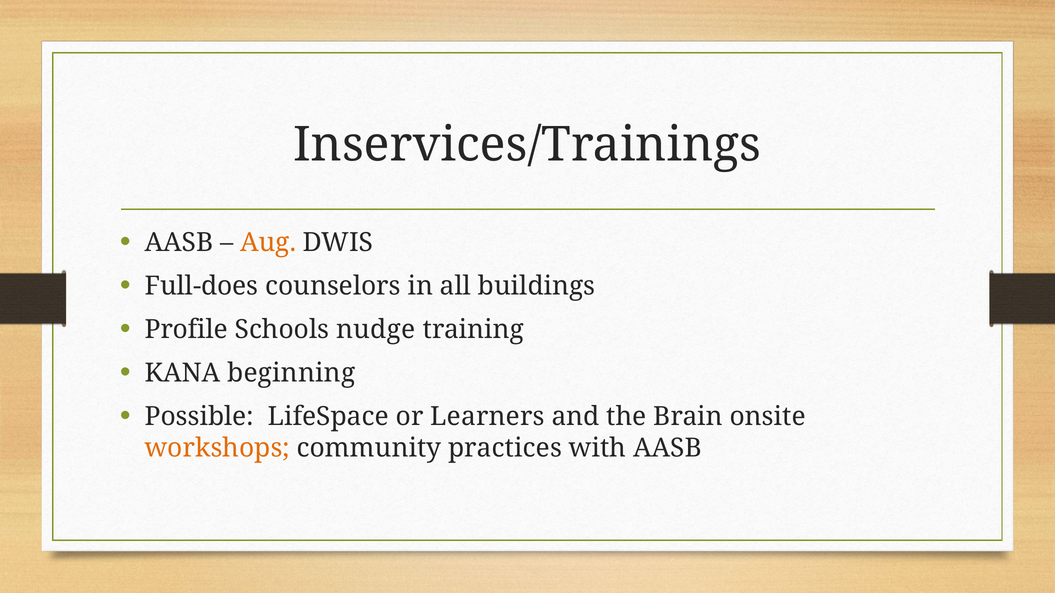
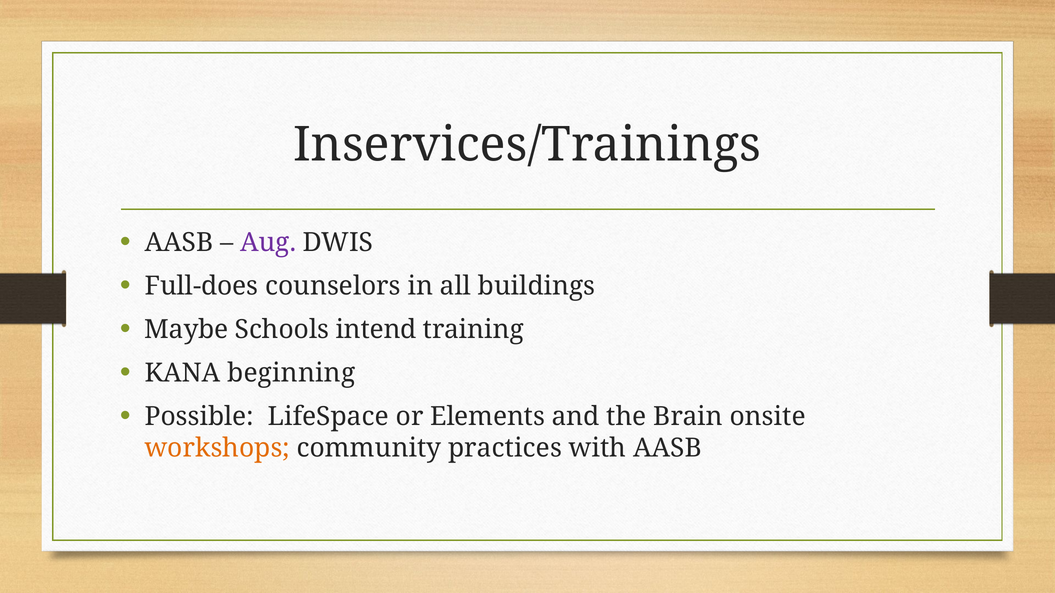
Aug colour: orange -> purple
Profile: Profile -> Maybe
nudge: nudge -> intend
Learners: Learners -> Elements
